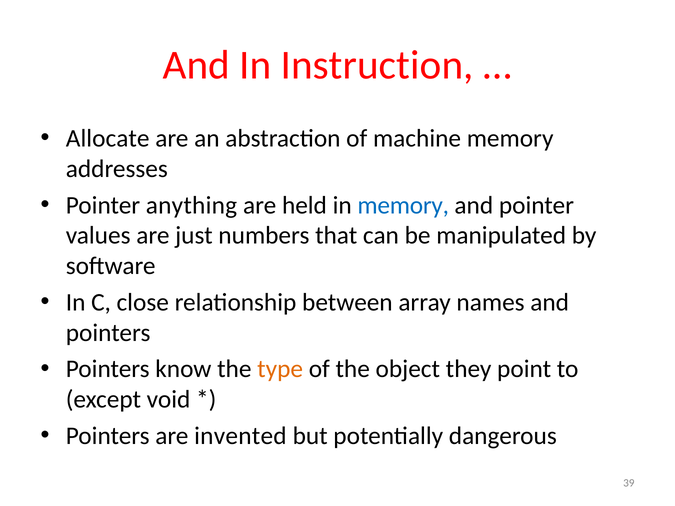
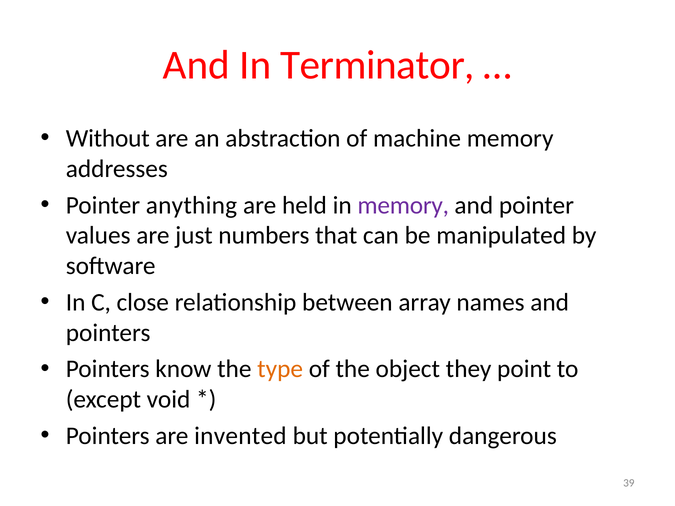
Instruction: Instruction -> Terminator
Allocate: Allocate -> Without
memory at (403, 205) colour: blue -> purple
